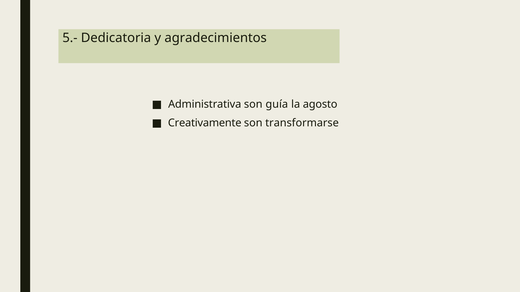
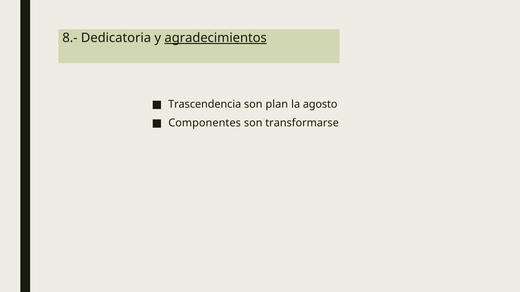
5.-: 5.- -> 8.-
agradecimientos underline: none -> present
Administrativa: Administrativa -> Trascendencia
guía: guía -> plan
Creativamente: Creativamente -> Componentes
